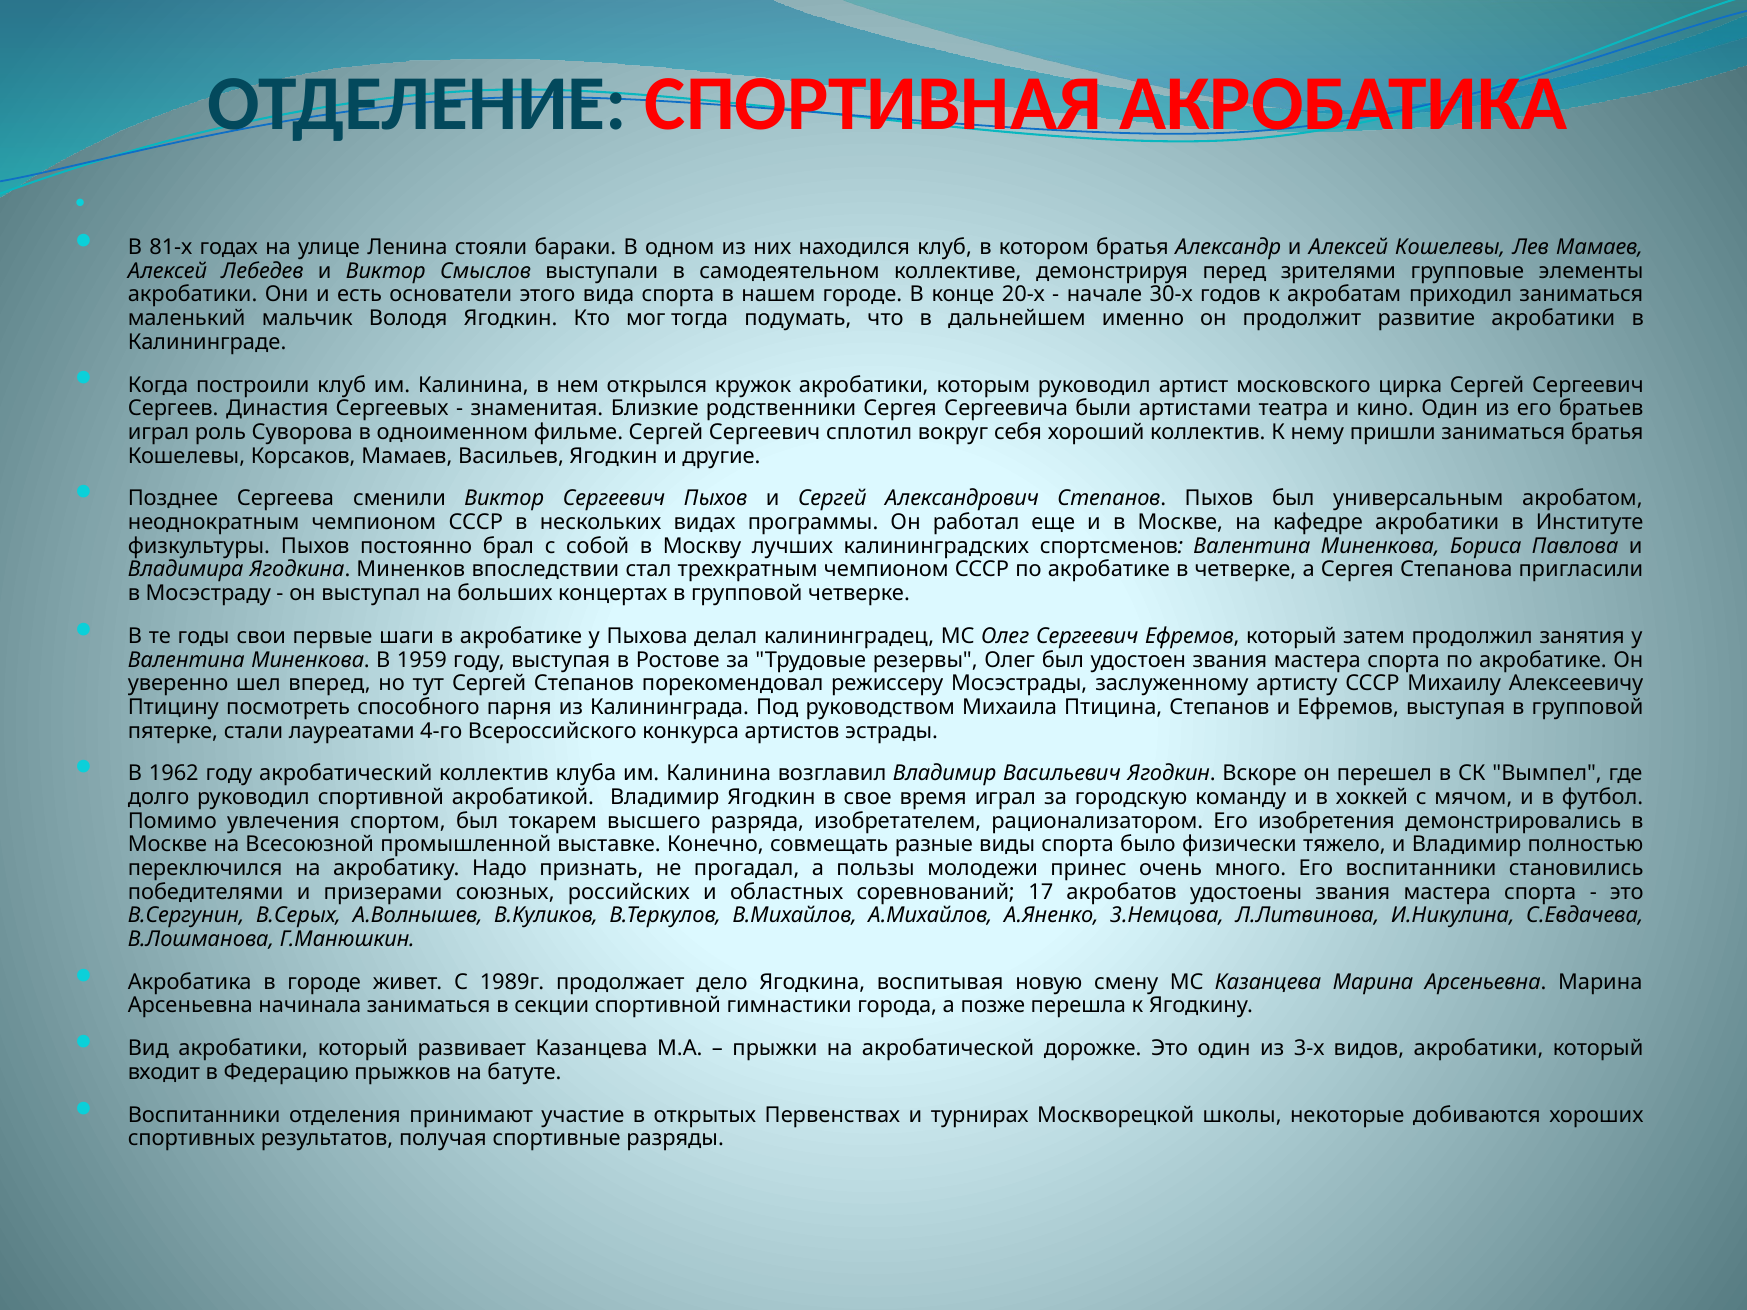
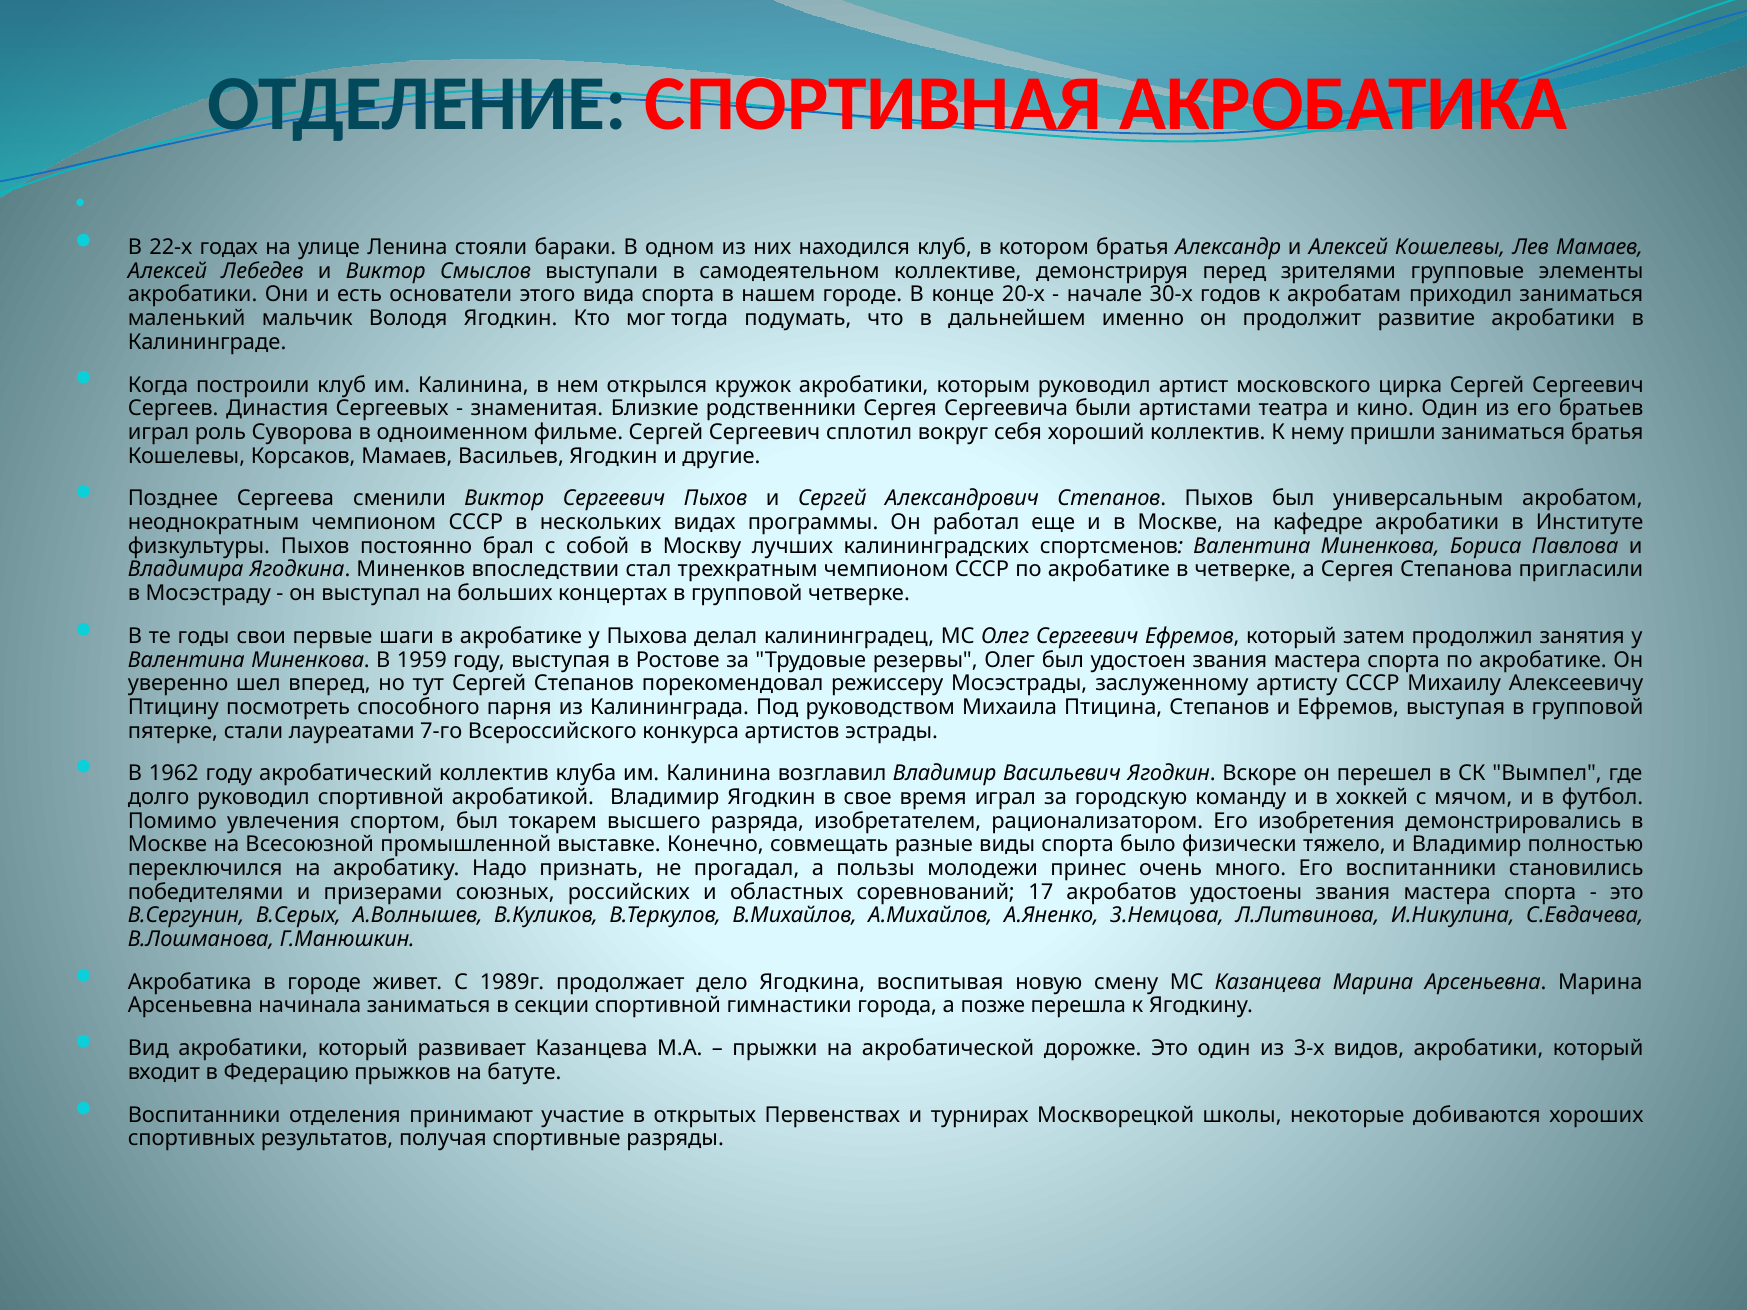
81-х: 81-х -> 22-х
4-го: 4-го -> 7-го
